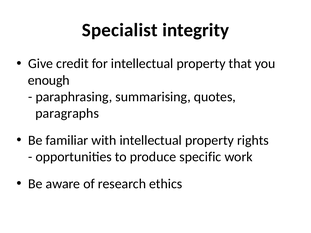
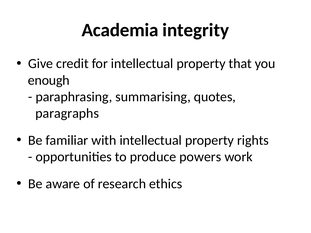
Specialist: Specialist -> Academia
specific: specific -> powers
